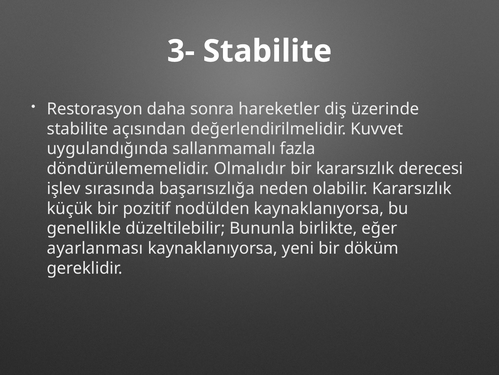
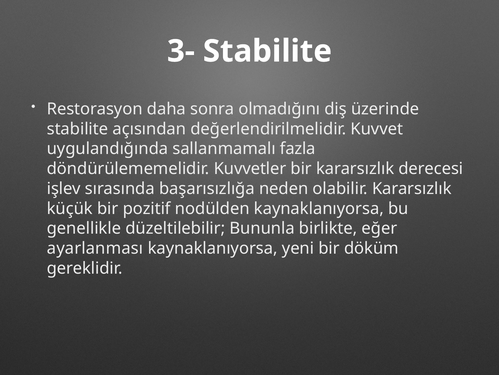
hareketler: hareketler -> olmadığını
Olmalıdır: Olmalıdır -> Kuvvetler
